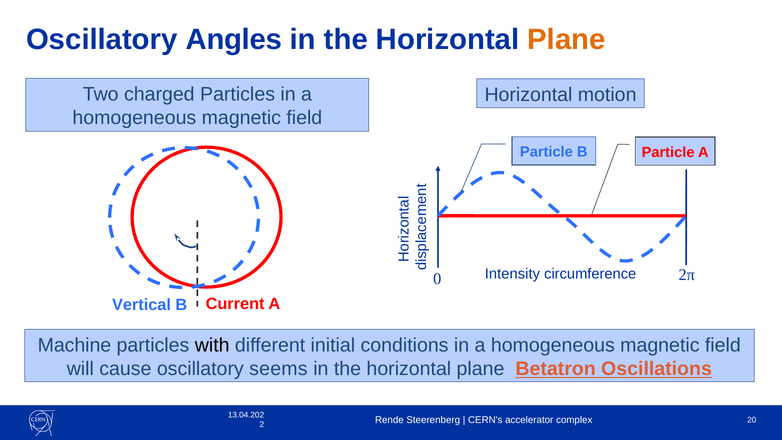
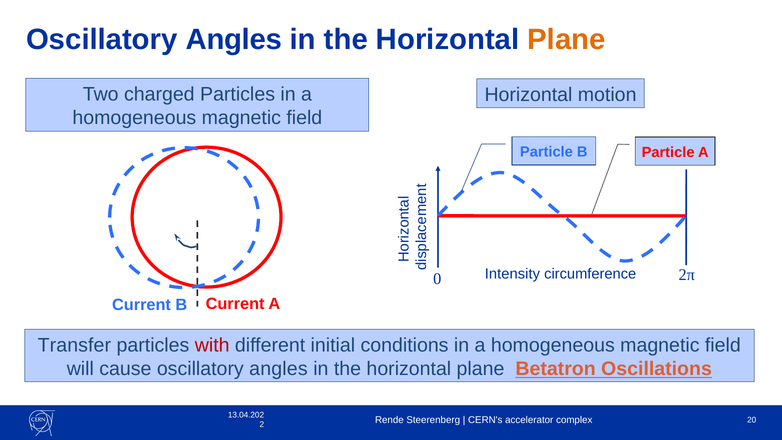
Vertical at (141, 305): Vertical -> Current
Machine: Machine -> Transfer
with colour: black -> red
cause oscillatory seems: seems -> angles
